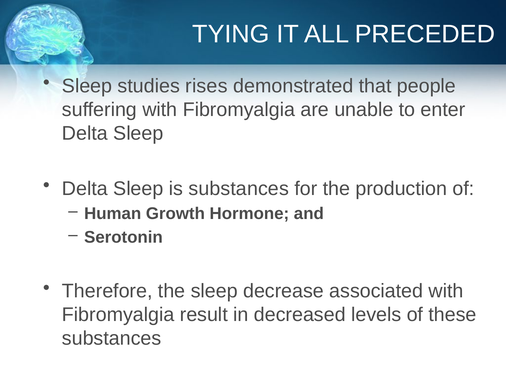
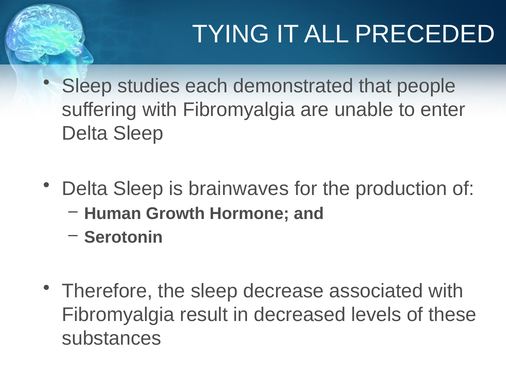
rises: rises -> each
is substances: substances -> brainwaves
